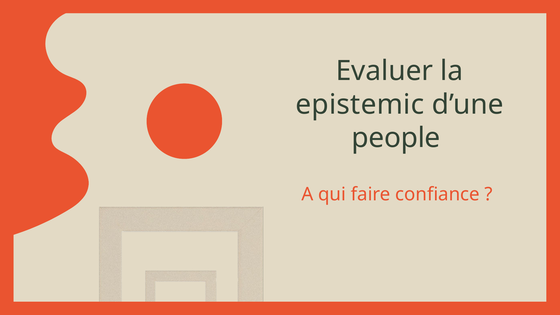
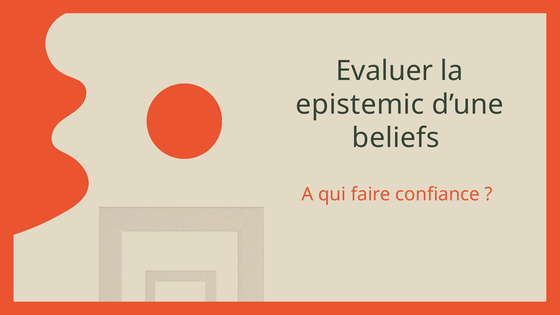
people: people -> beliefs
